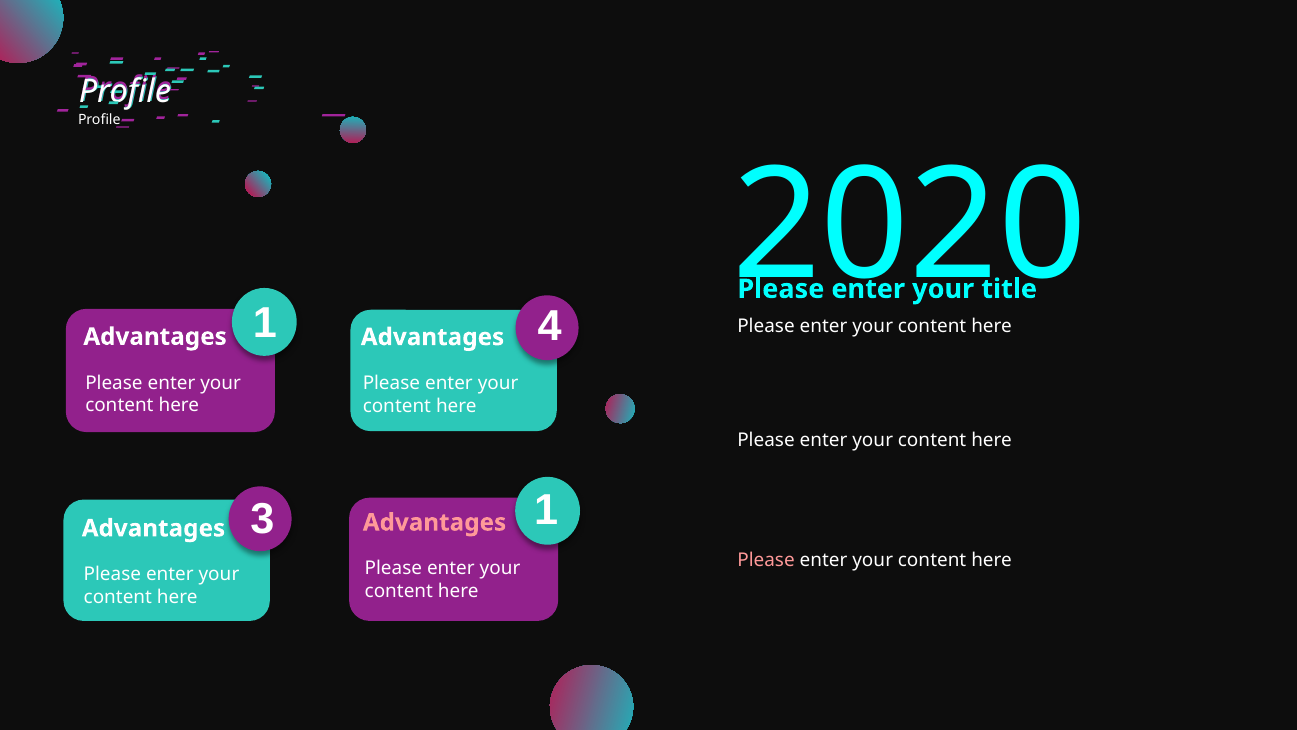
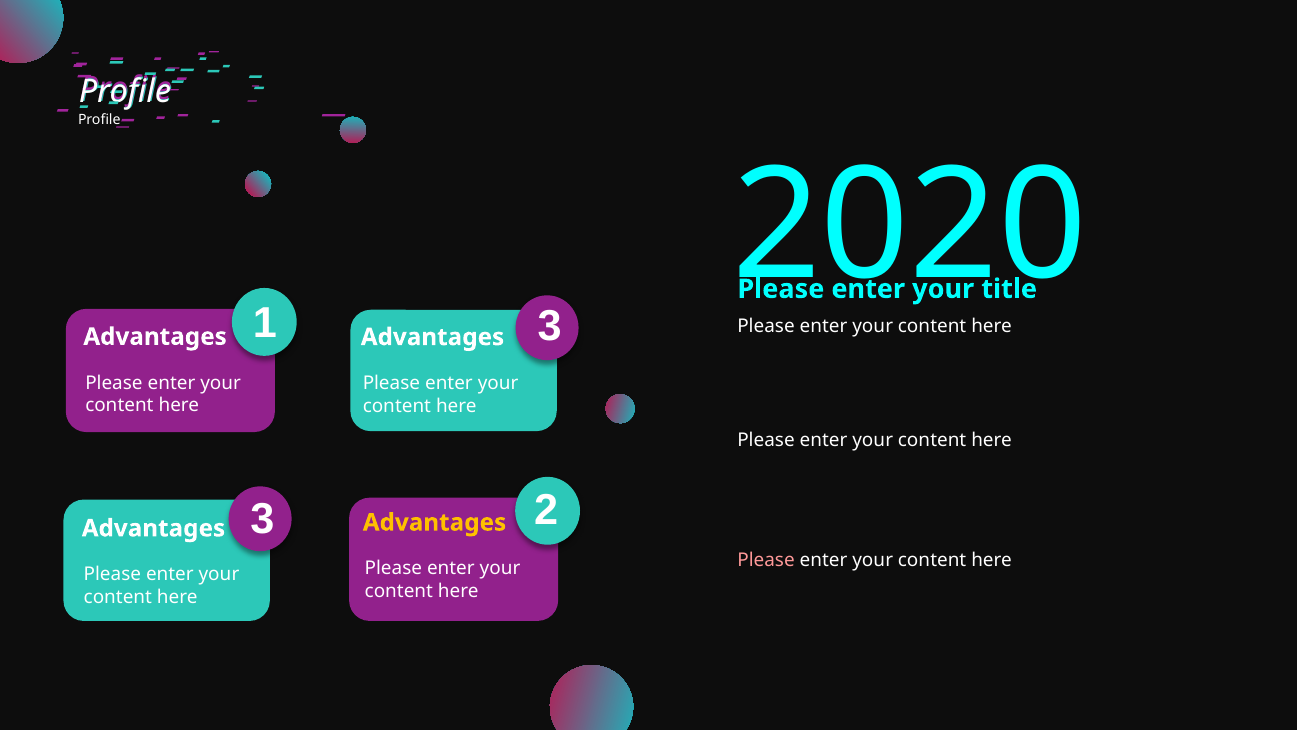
1 4: 4 -> 3
3 1: 1 -> 2
Advantages at (435, 522) colour: pink -> yellow
